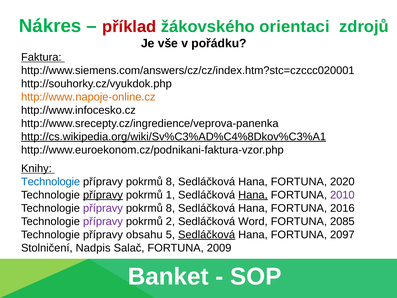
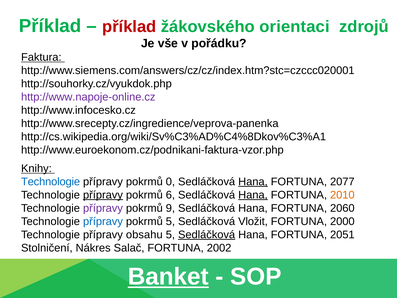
Nákres at (50, 26): Nákres -> Příklad
http://www.napoje-online.cz colour: orange -> purple
http://cs.wikipedia.org/wiki/Sv%C3%AD%C4%8Dkov%C3%A1 underline: present -> none
8 at (170, 182): 8 -> 0
Hana at (253, 182) underline: none -> present
2020: 2020 -> 2077
1: 1 -> 6
2010 colour: purple -> orange
8 at (170, 208): 8 -> 9
2016: 2016 -> 2060
přípravy at (103, 221) colour: purple -> blue
pokrmů 2: 2 -> 5
Word: Word -> Vložit
2085: 2085 -> 2000
2097: 2097 -> 2051
Nadpis: Nadpis -> Nákres
2009: 2009 -> 2002
Banket underline: none -> present
